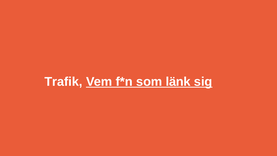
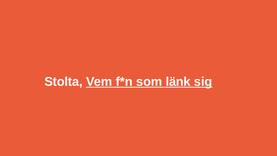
Trafik: Trafik -> Stolta
